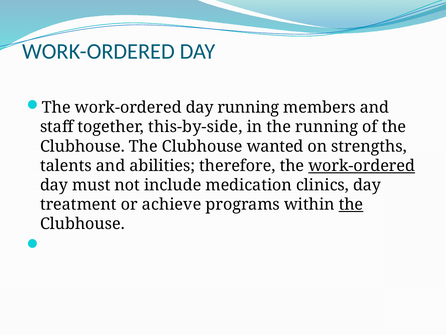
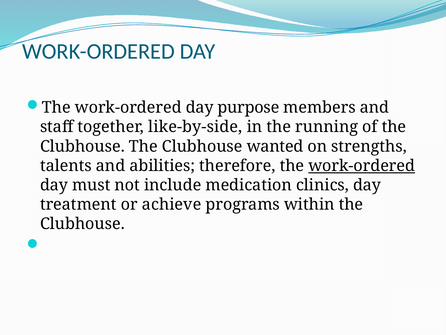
day running: running -> purpose
this-by-side: this-by-side -> like-by-side
the at (351, 204) underline: present -> none
